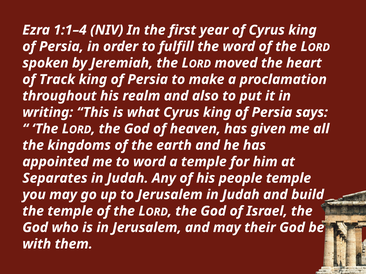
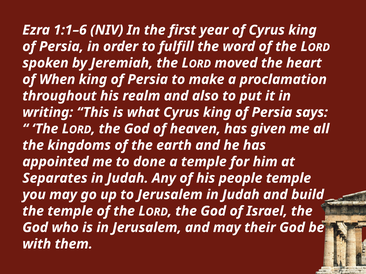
1:1–4: 1:1–4 -> 1:1–6
Track: Track -> When
to word: word -> done
